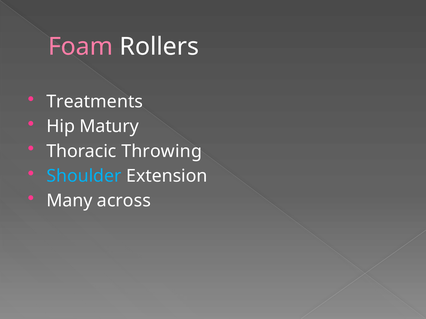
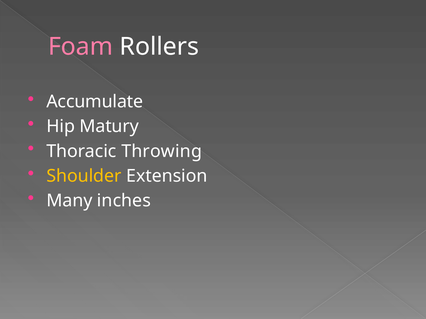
Treatments: Treatments -> Accumulate
Shoulder colour: light blue -> yellow
across: across -> inches
